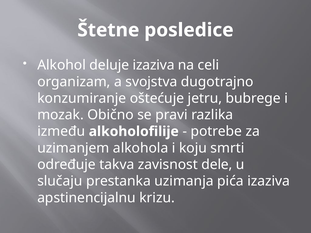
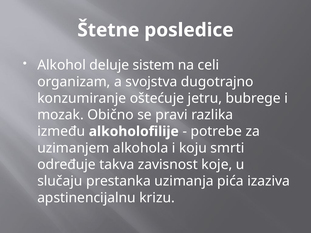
deluje izaziva: izaziva -> sistem
dele: dele -> koje
